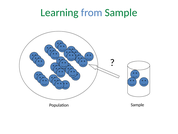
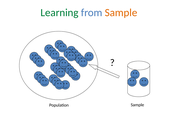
Sample at (121, 13) colour: green -> orange
